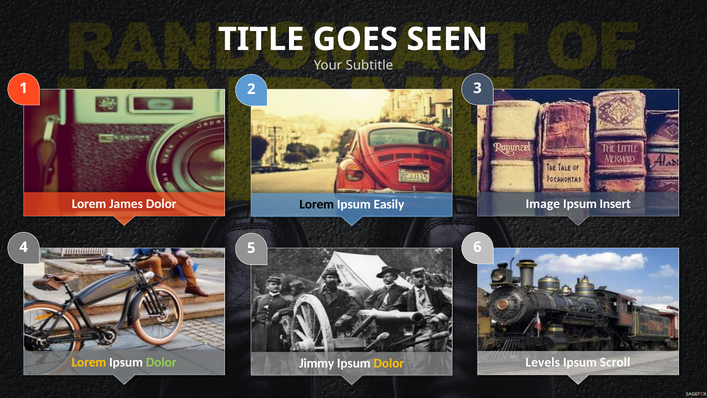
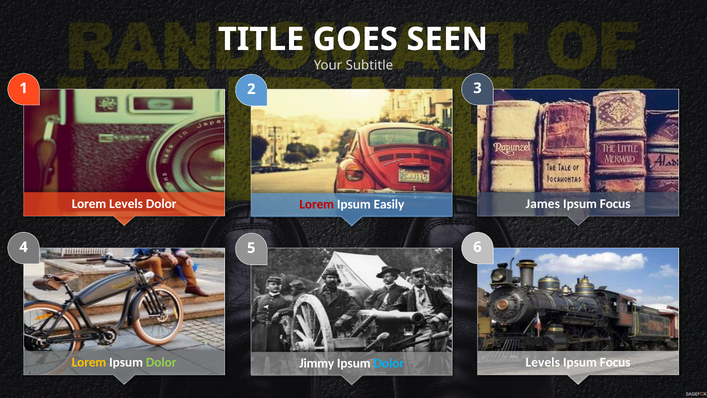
Lorem James: James -> Levels
Image: Image -> James
Insert at (615, 203): Insert -> Focus
Lorem at (317, 204) colour: black -> red
Scroll at (615, 362): Scroll -> Focus
Dolor at (389, 363) colour: yellow -> light blue
